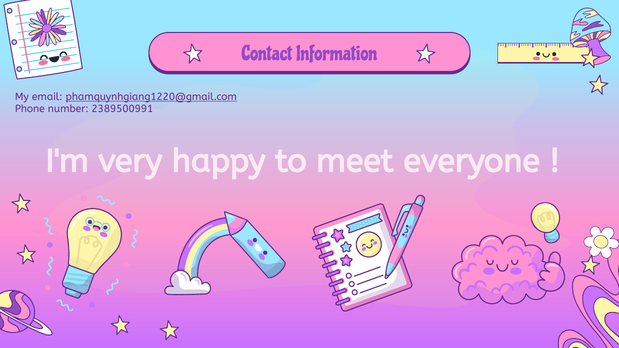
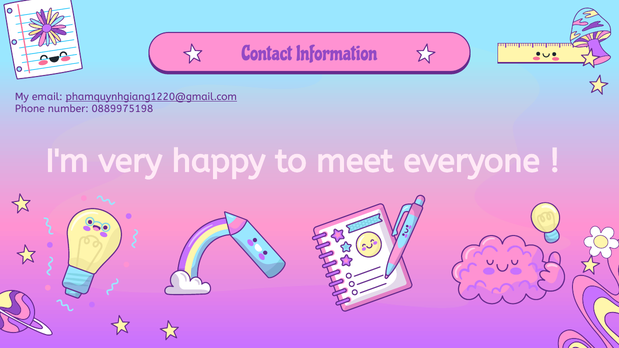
2389500991: 2389500991 -> 0889975198
